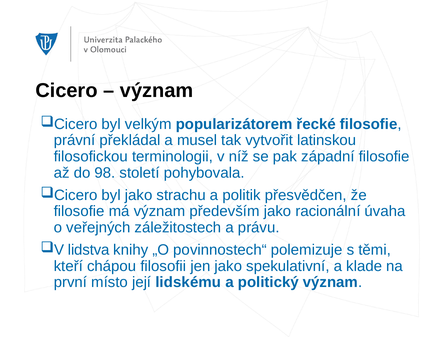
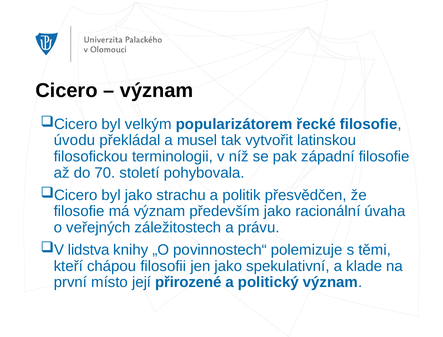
právní: právní -> úvodu
98: 98 -> 70
lidskému: lidskému -> přirozené
